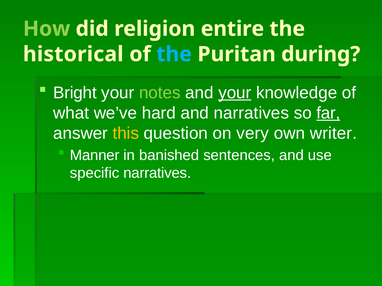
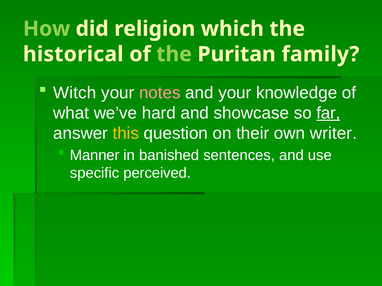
entire: entire -> which
the at (174, 54) colour: light blue -> light green
during: during -> family
Bright: Bright -> Witch
notes colour: light green -> pink
your at (235, 93) underline: present -> none
and narratives: narratives -> showcase
very: very -> their
specific narratives: narratives -> perceived
